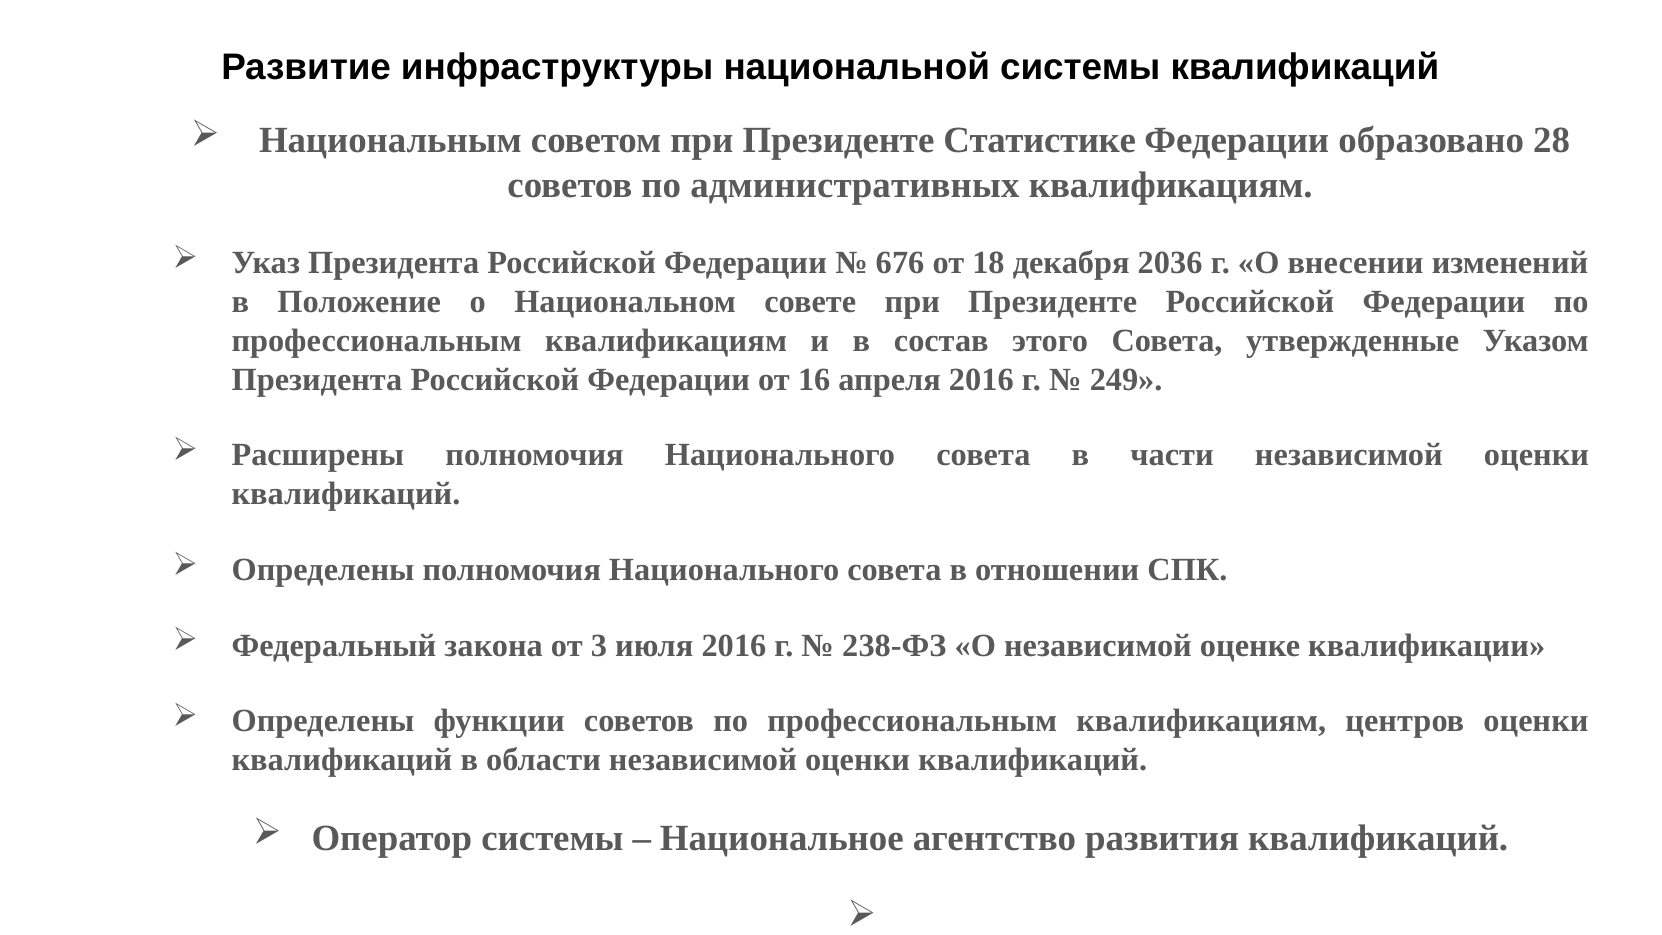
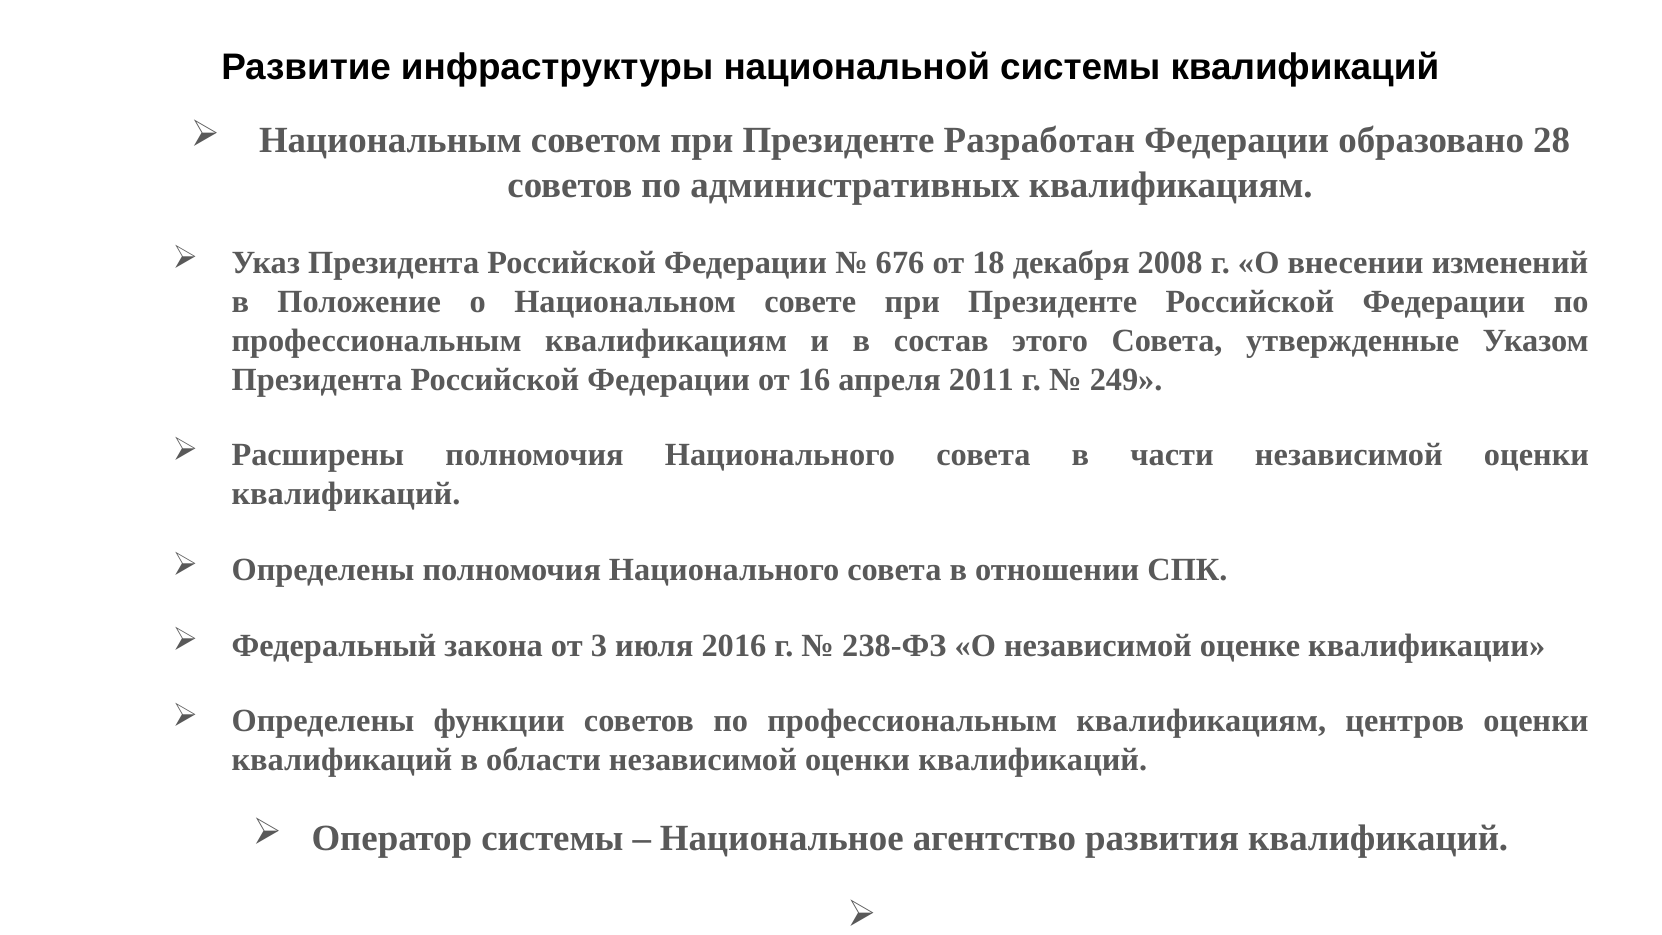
Статистике: Статистике -> Разработан
2036: 2036 -> 2008
апреля 2016: 2016 -> 2011
